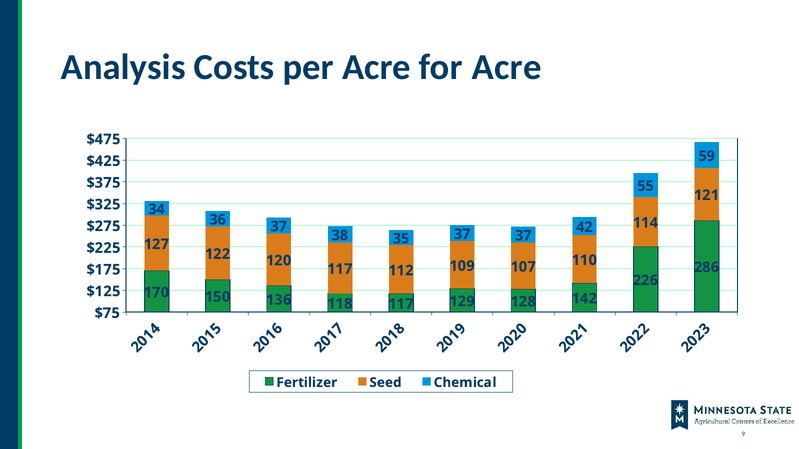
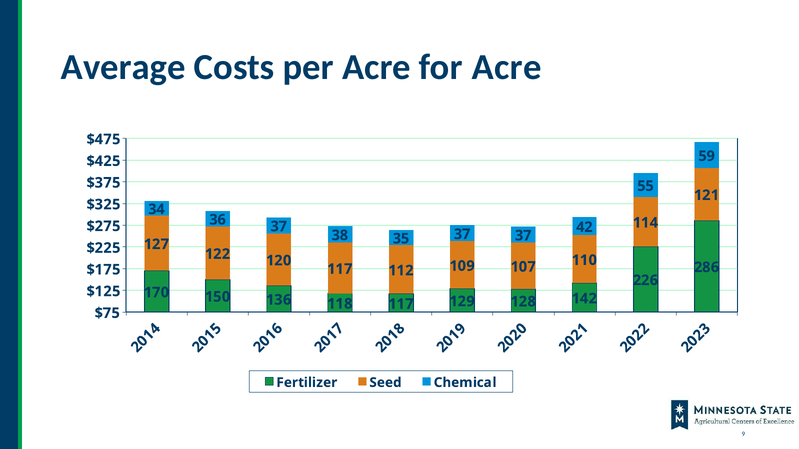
Analysis: Analysis -> Average
